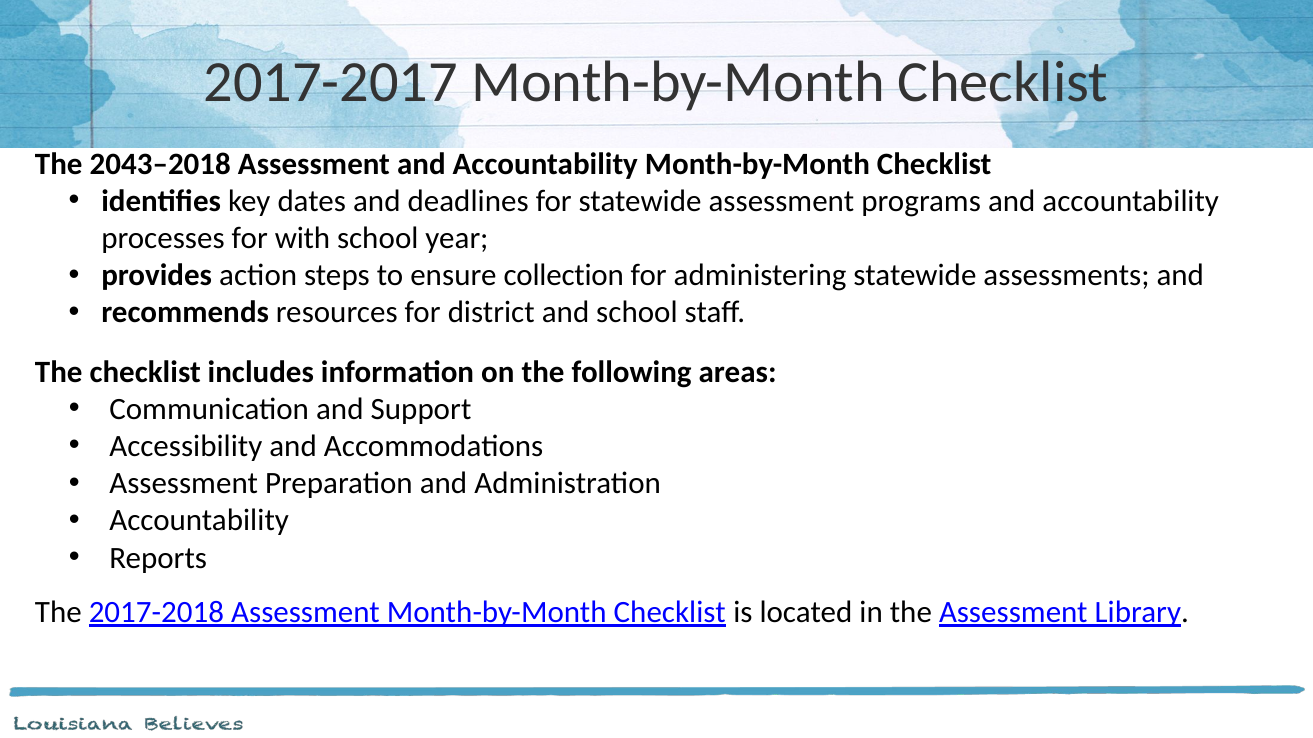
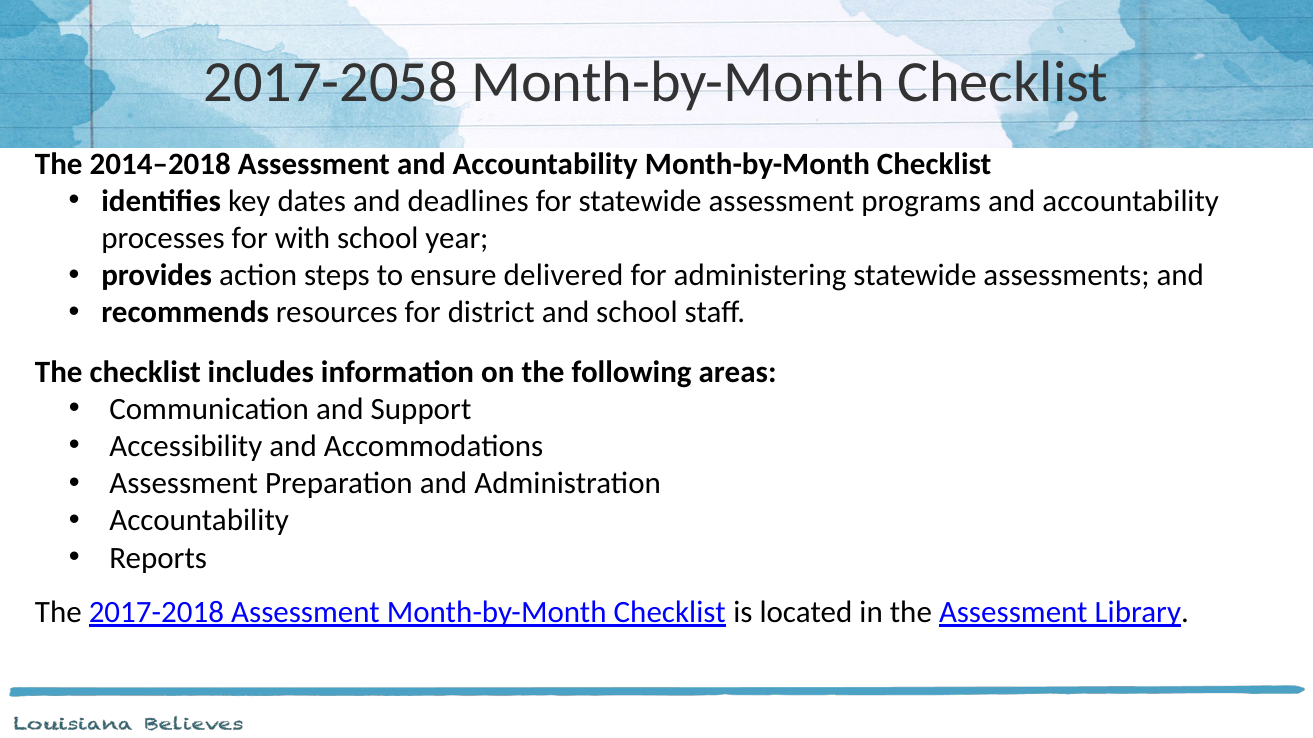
2017-2017: 2017-2017 -> 2017-2058
2043–2018: 2043–2018 -> 2014–2018
collection: collection -> delivered
